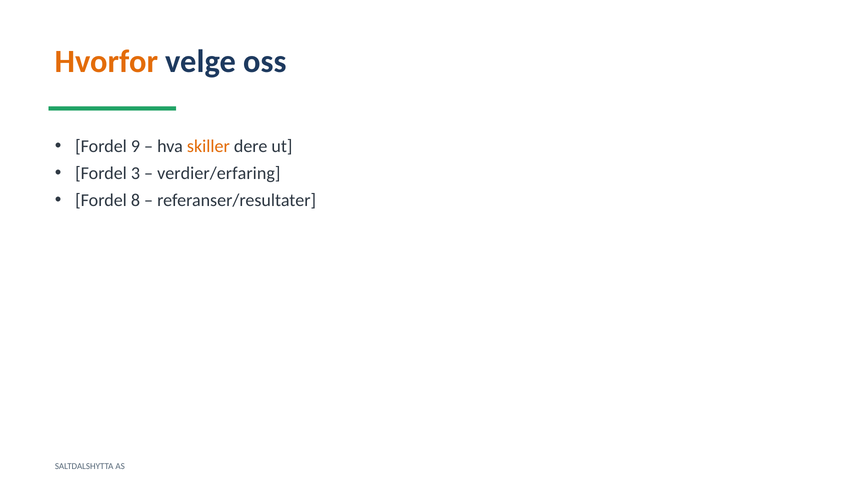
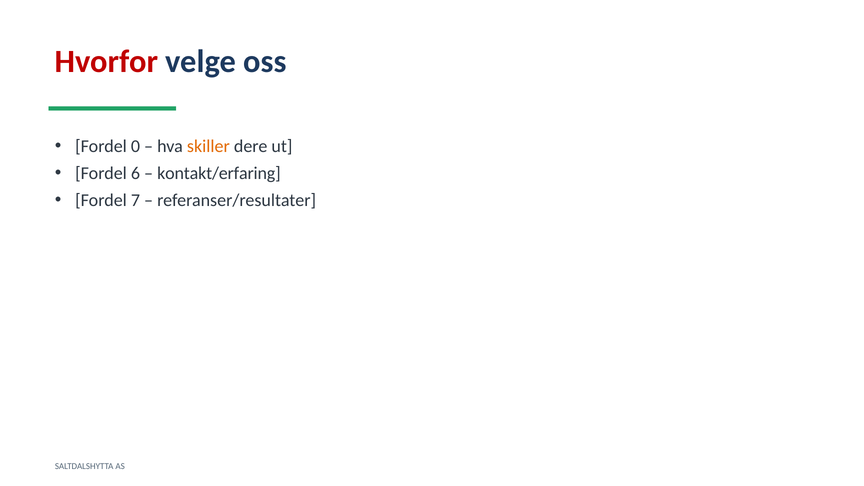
Hvorfor colour: orange -> red
9: 9 -> 0
3: 3 -> 6
verdier/erfaring: verdier/erfaring -> kontakt/erfaring
8: 8 -> 7
